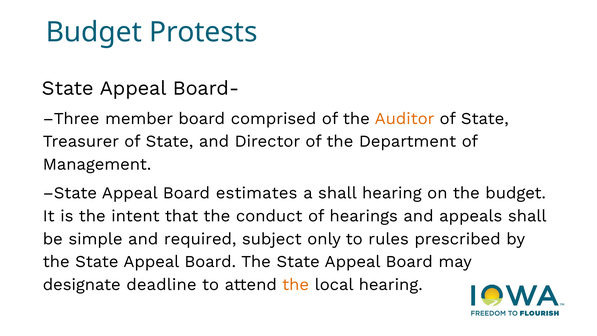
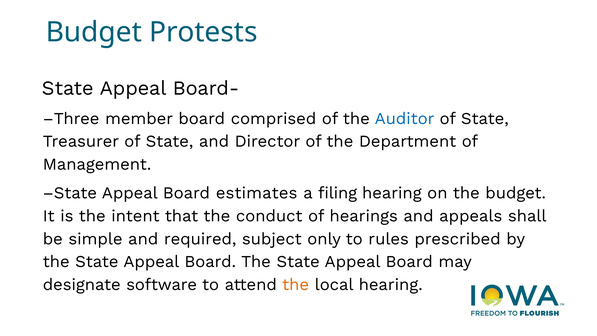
Auditor colour: orange -> blue
a shall: shall -> filing
deadline: deadline -> software
